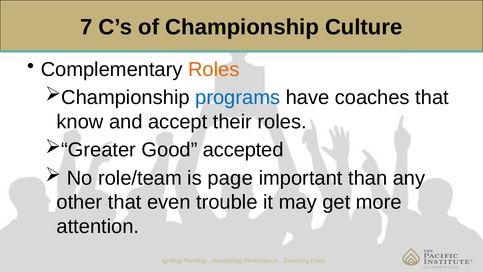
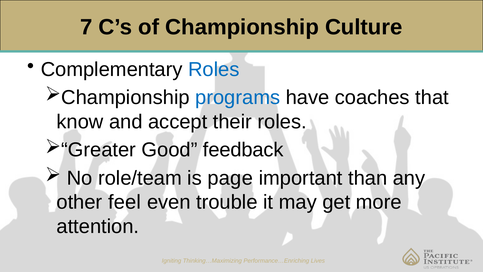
Roles at (214, 69) colour: orange -> blue
accepted: accepted -> feedback
other that: that -> feel
